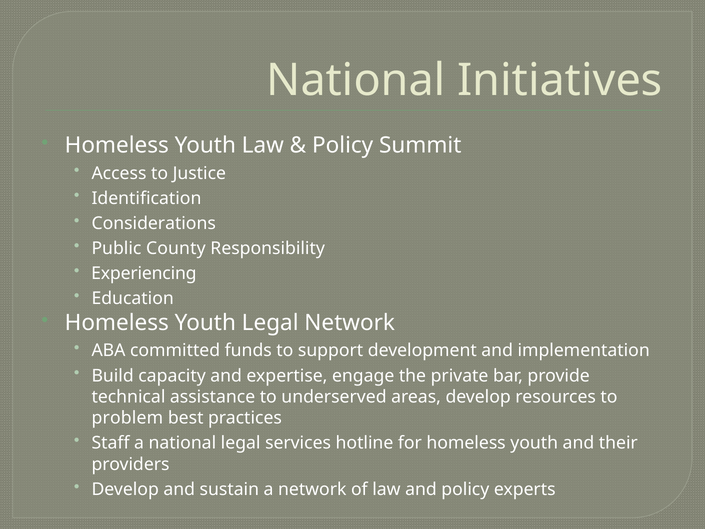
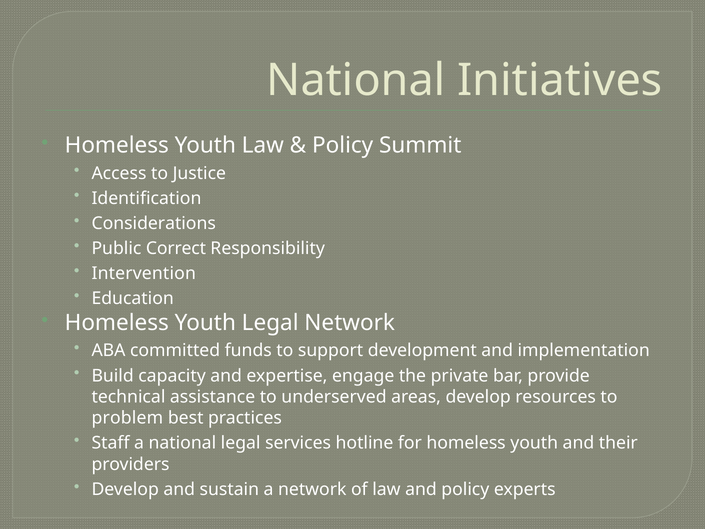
County: County -> Correct
Experiencing: Experiencing -> Intervention
